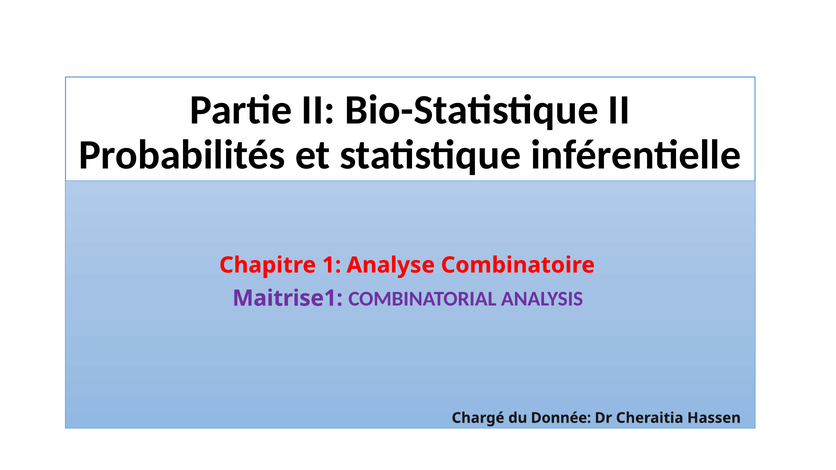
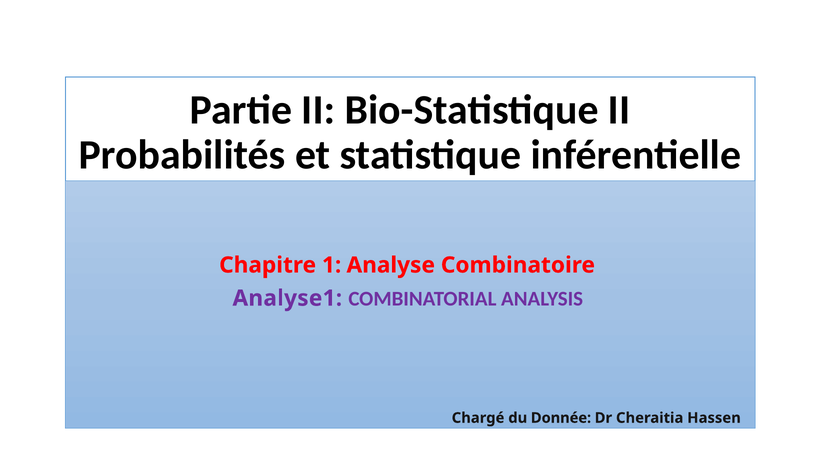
Maitrise1: Maitrise1 -> Analyse1
